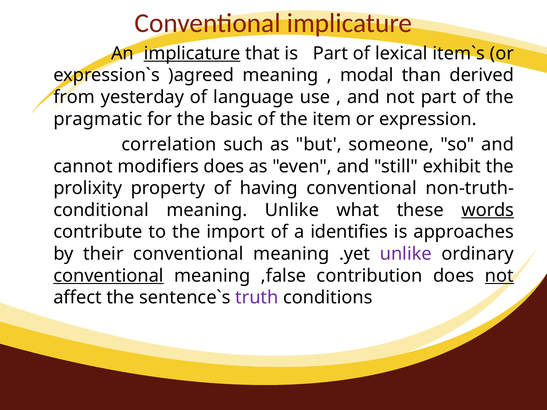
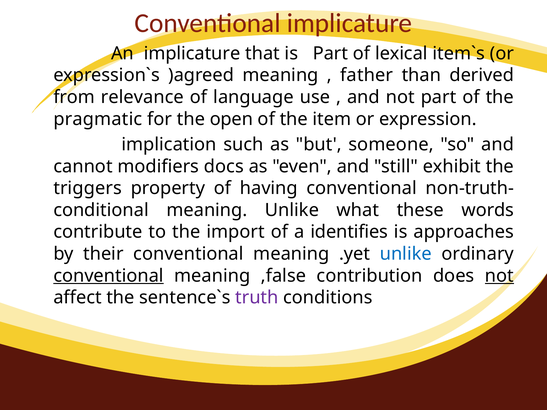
implicature at (192, 53) underline: present -> none
modal: modal -> father
yesterday: yesterday -> relevance
basic: basic -> open
correlation: correlation -> implication
modifiers does: does -> docs
prolixity: prolixity -> triggers
words underline: present -> none
unlike at (406, 254) colour: purple -> blue
